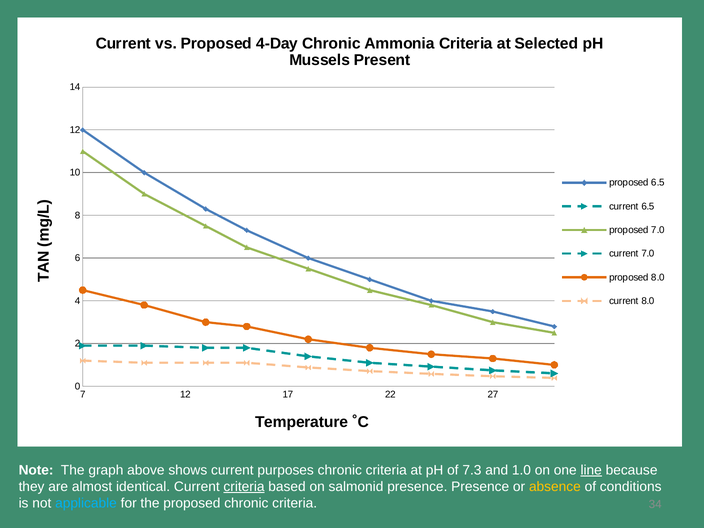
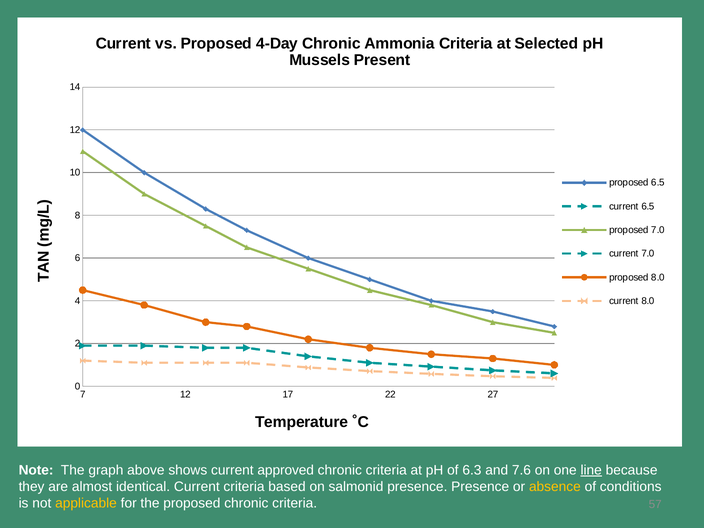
purposes: purposes -> approved
7.3: 7.3 -> 6.3
1.0: 1.0 -> 7.6
criteria at (244, 487) underline: present -> none
applicable colour: light blue -> yellow
34: 34 -> 57
